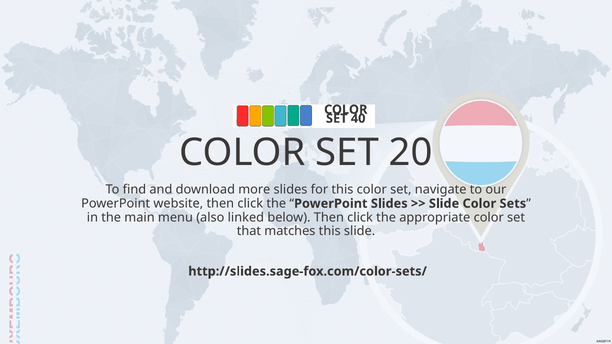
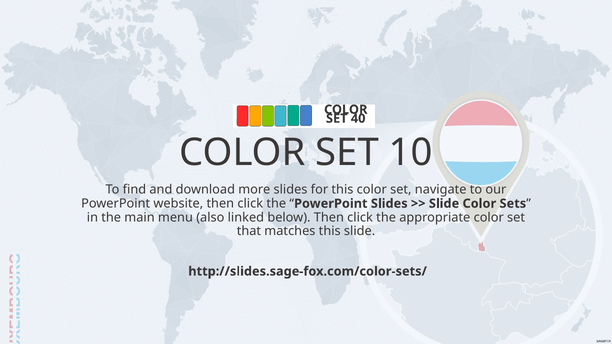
20: 20 -> 10
